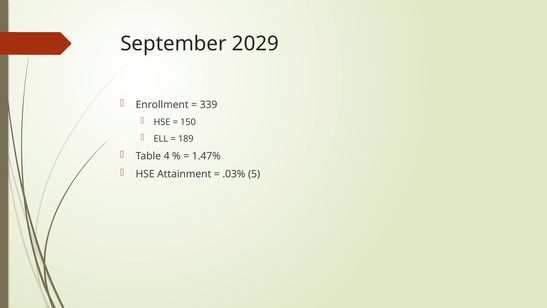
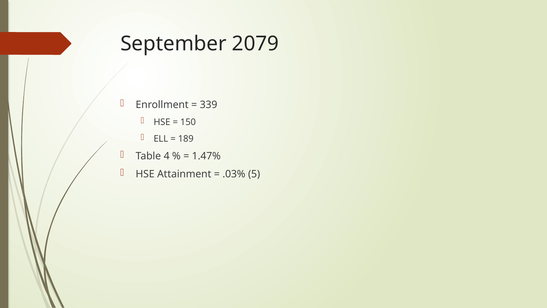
2029: 2029 -> 2079
